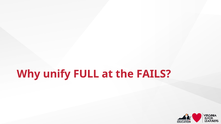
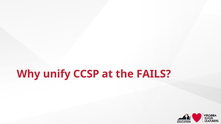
FULL: FULL -> CCSP
